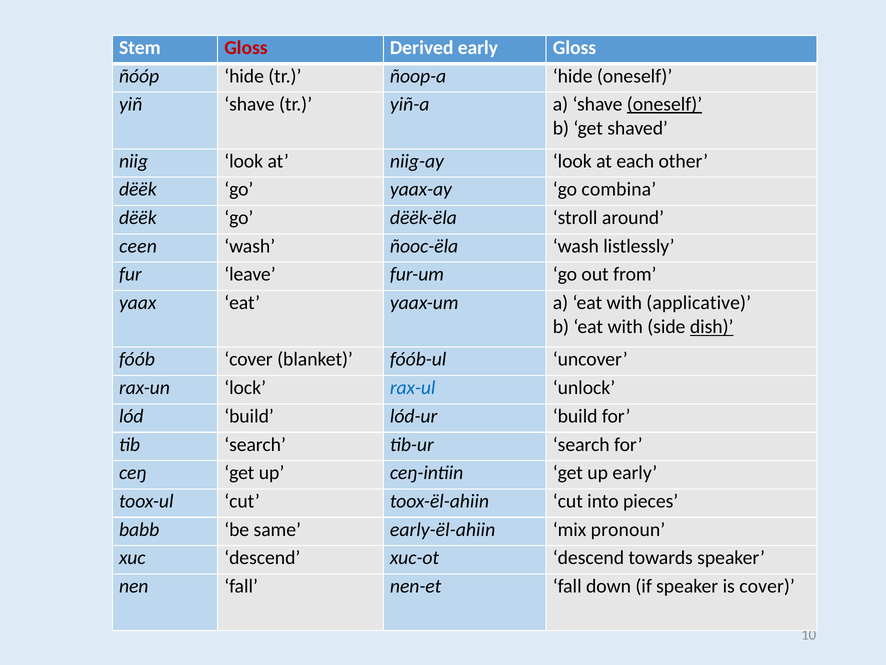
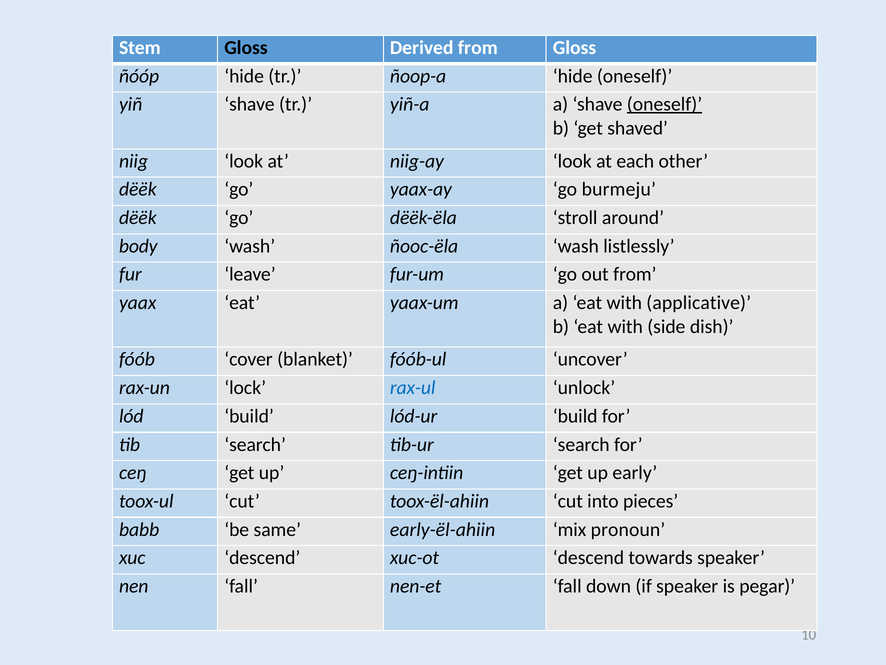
Gloss at (246, 48) colour: red -> black
Derived early: early -> from
combina: combina -> burmeju
ceen: ceen -> body
dish underline: present -> none
is cover: cover -> pegar
